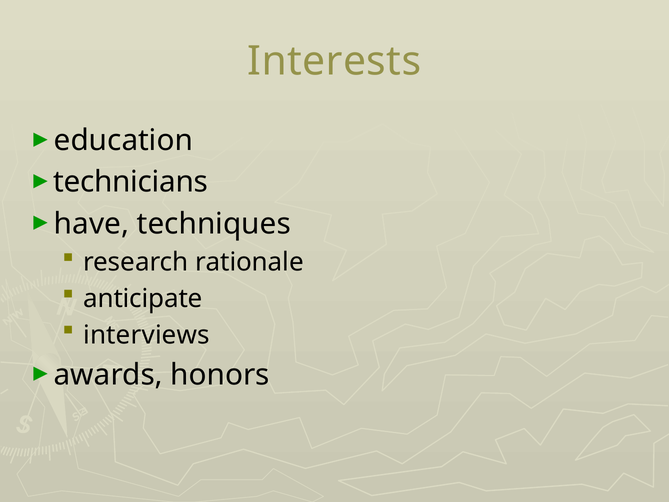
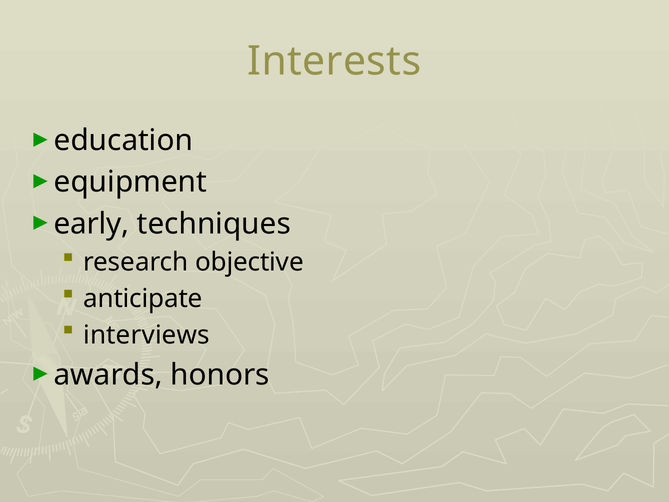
technicians: technicians -> equipment
have: have -> early
rationale: rationale -> objective
